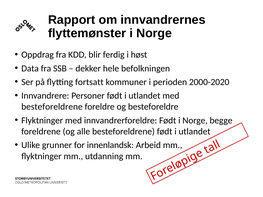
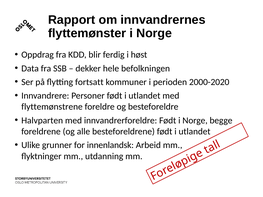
besteforeldrene at (52, 107): besteforeldrene -> flyttemønstrene
Flyktninger at (42, 121): Flyktninger -> Halvparten
